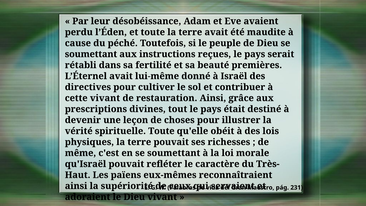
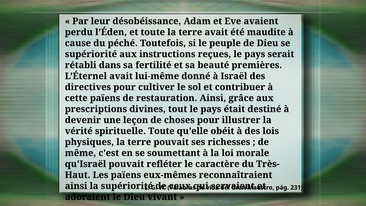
soumettant at (91, 54): soumettant -> supériorité
cette vivant: vivant -> païens
